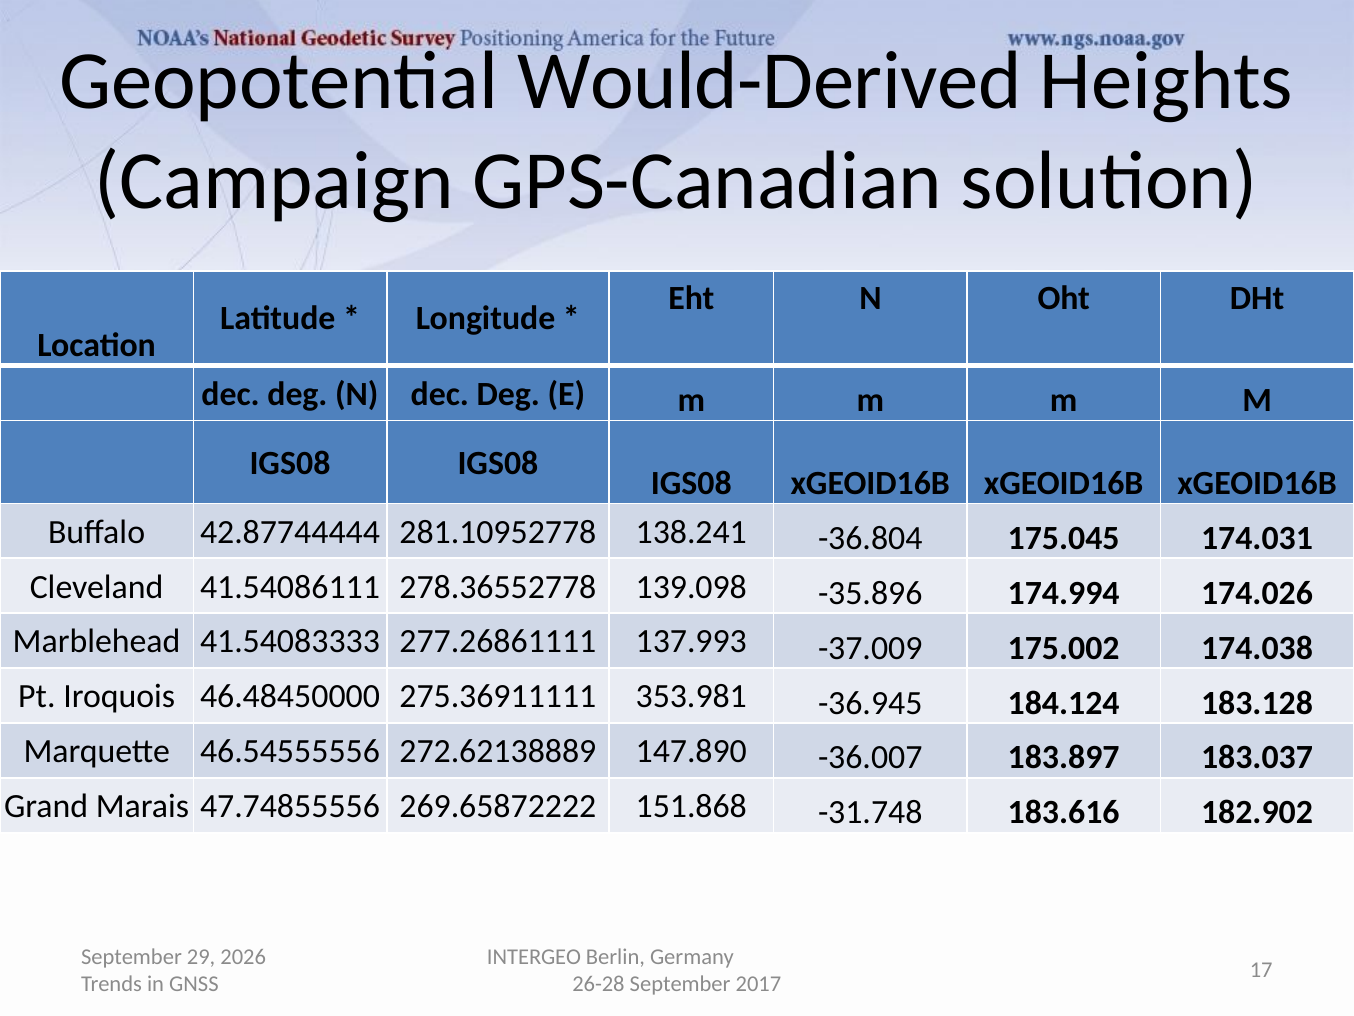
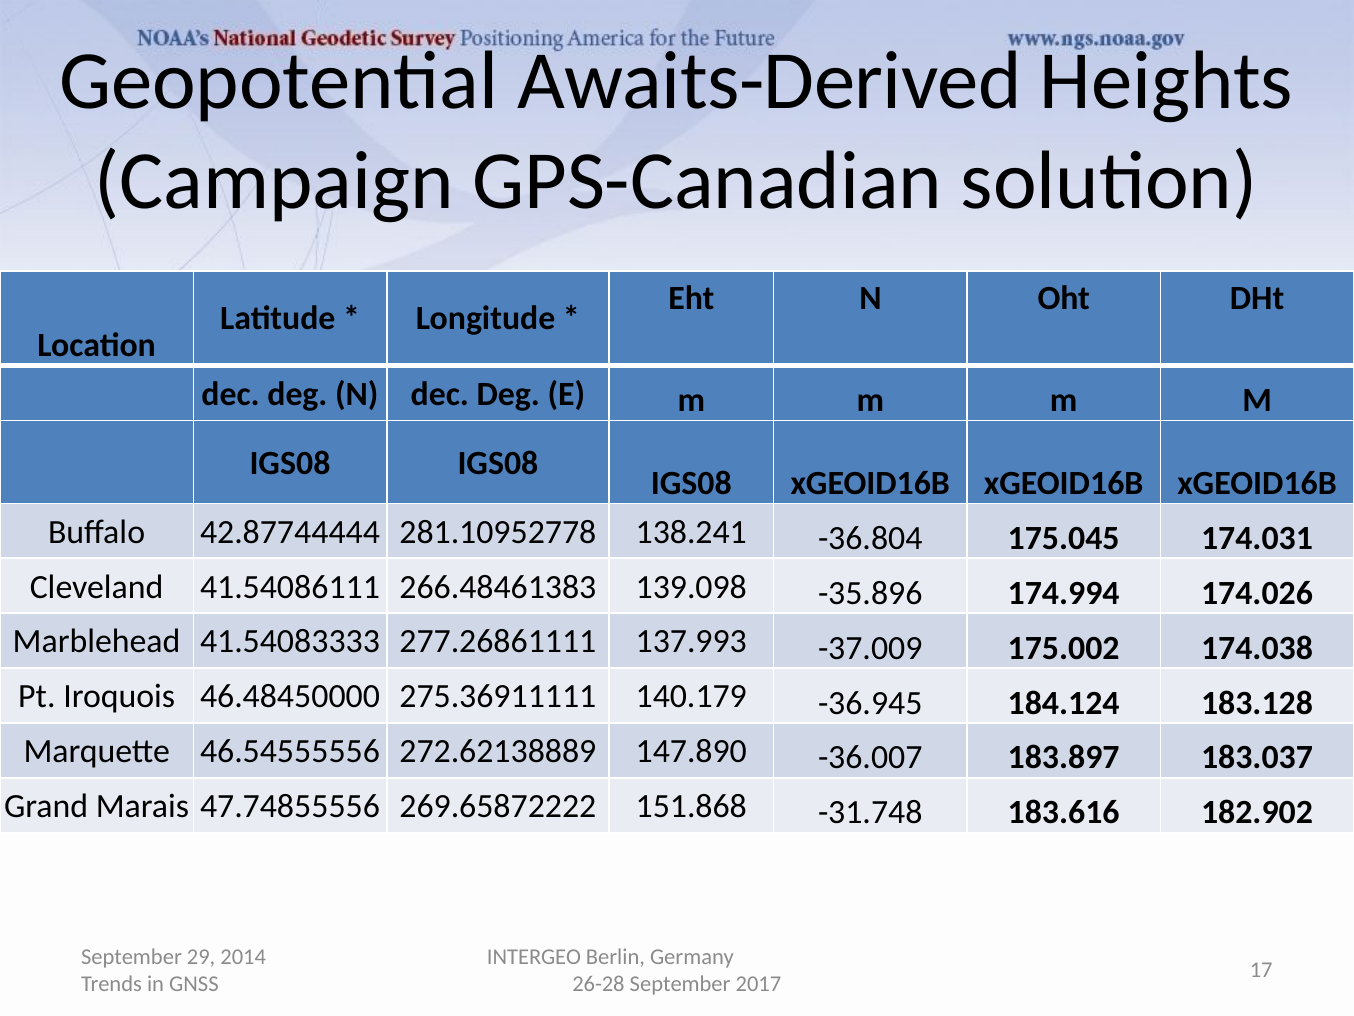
Would-Derived: Would-Derived -> Awaits-Derived
278.36552778: 278.36552778 -> 266.48461383
353.981: 353.981 -> 140.179
2026: 2026 -> 2014
